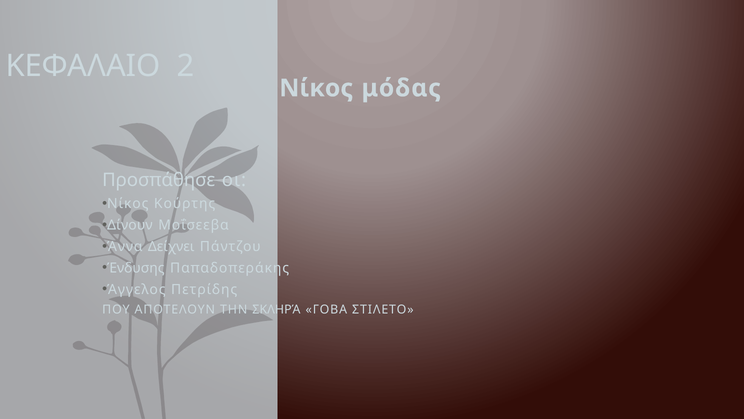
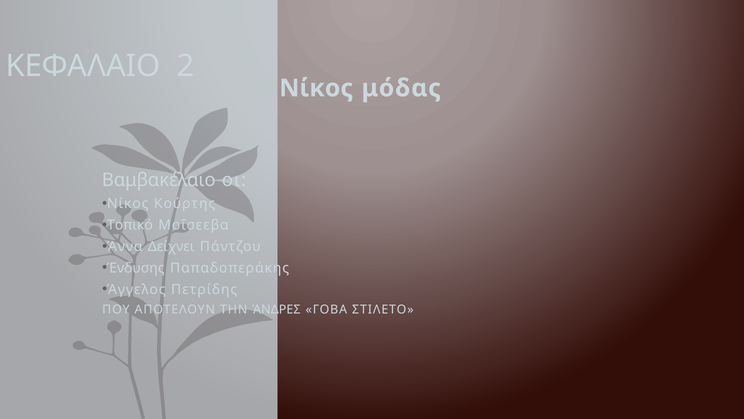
Προσπάθησε: Προσπάθησε -> Βαμβακέλαιο
Δίνουν: Δίνουν -> Τοπικό
ΣΚΛΗΡΆ: ΣΚΛΗΡΆ -> ΆΝΔΡΕΣ
